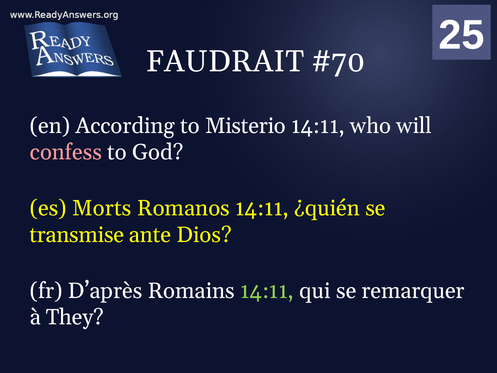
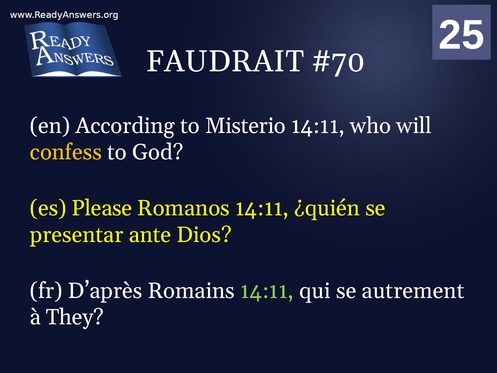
confess colour: pink -> yellow
Morts: Morts -> Please
transmise: transmise -> presentar
remarquer: remarquer -> autrement
